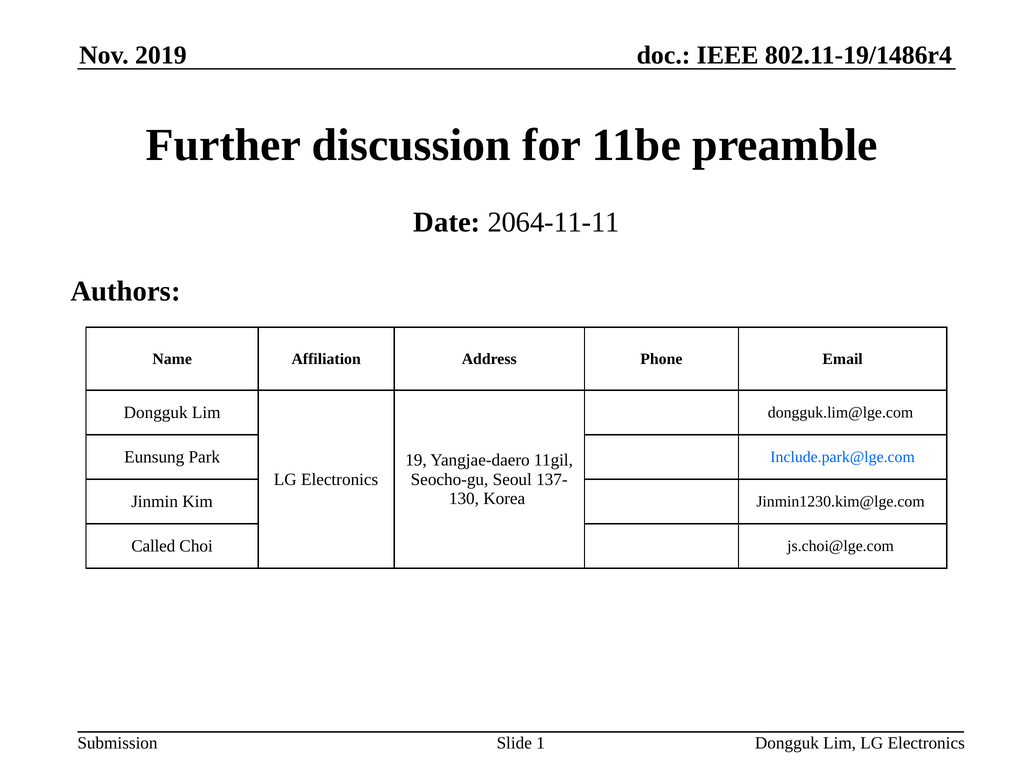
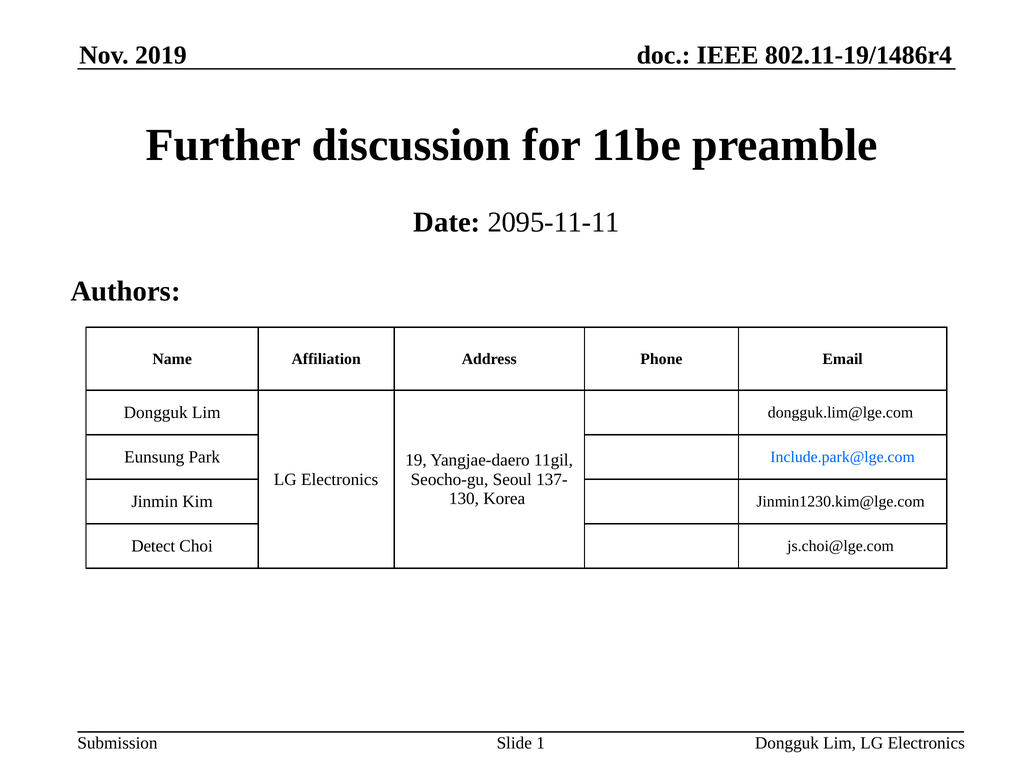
2064-11-11: 2064-11-11 -> 2095-11-11
Called: Called -> Detect
